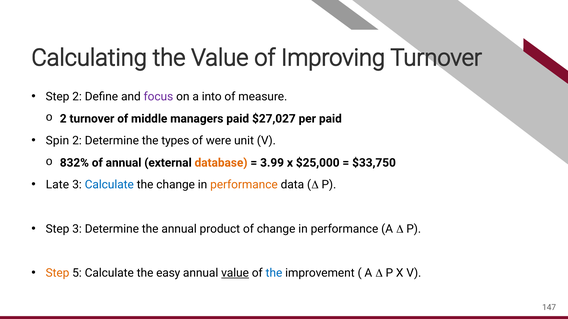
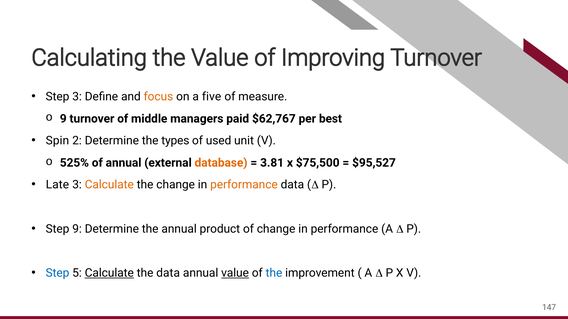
Step 2: 2 -> 3
focus colour: purple -> orange
into: into -> five
2 at (63, 119): 2 -> 9
$27,027: $27,027 -> $62,767
per paid: paid -> best
were: were -> used
832%: 832% -> 525%
3.99: 3.99 -> 3.81
$25,000: $25,000 -> $75,500
$33,750: $33,750 -> $95,527
Calculate at (109, 185) colour: blue -> orange
Step 3: 3 -> 9
Step at (57, 273) colour: orange -> blue
Calculate at (109, 273) underline: none -> present
the easy: easy -> data
